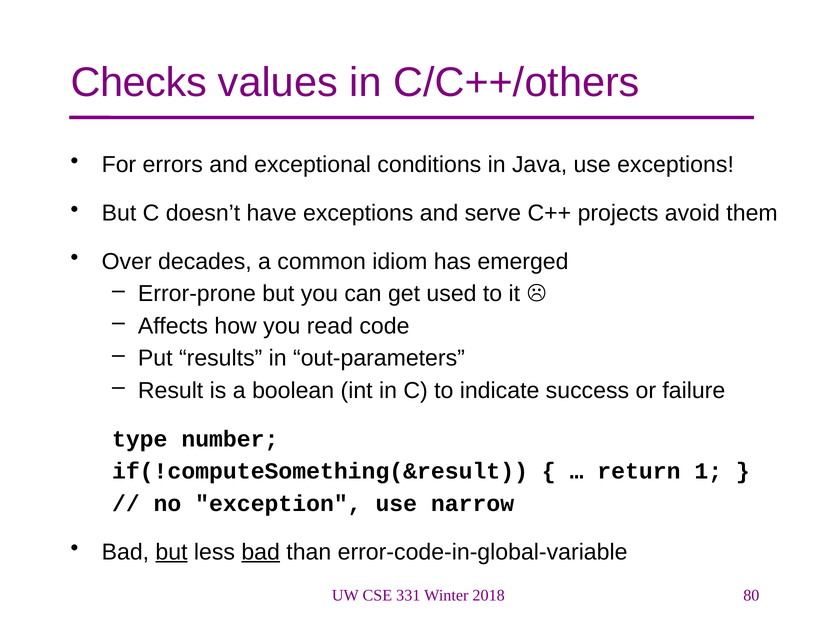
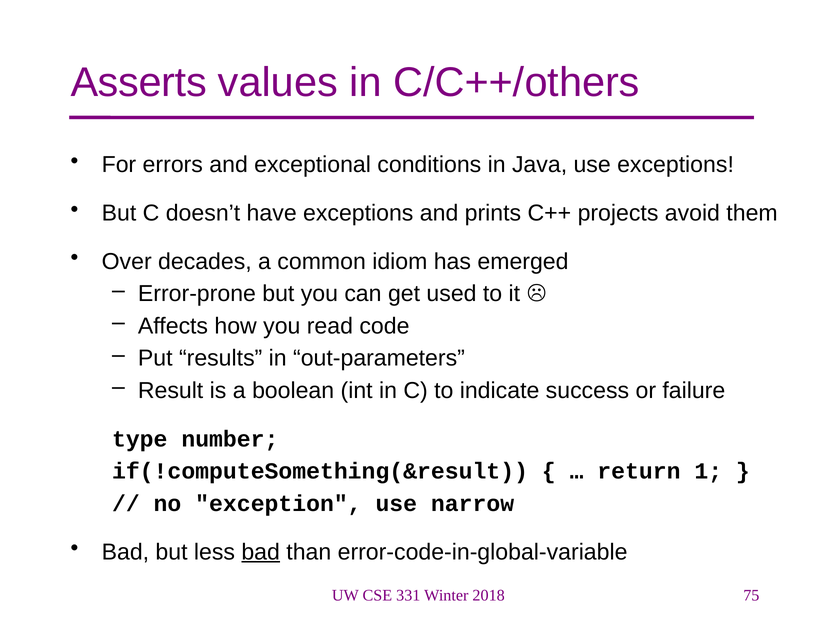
Checks: Checks -> Asserts
serve: serve -> prints
but at (171, 552) underline: present -> none
80: 80 -> 75
